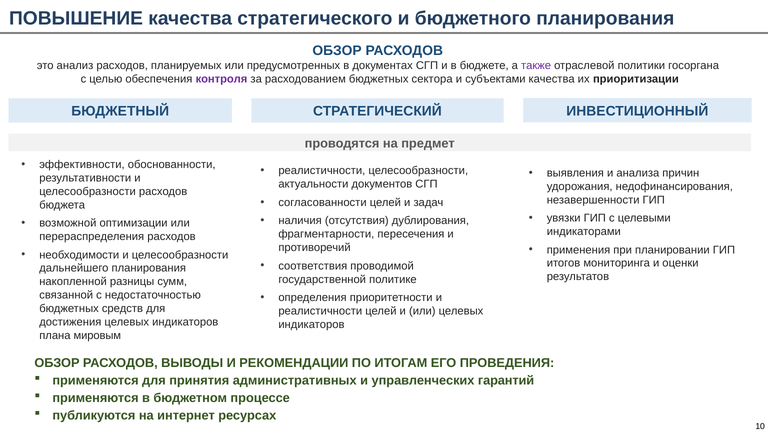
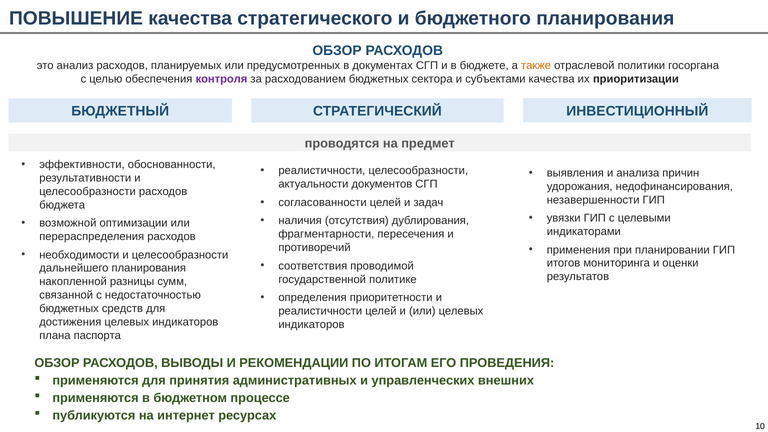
также colour: purple -> orange
мировым: мировым -> паспорта
гарантий: гарантий -> внешних
